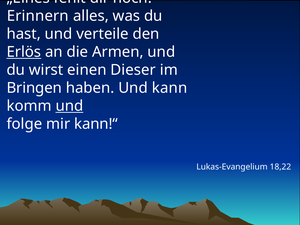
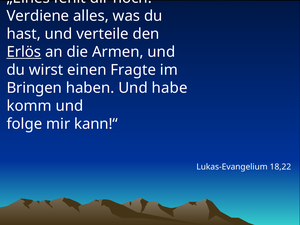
Erinnern: Erinnern -> Verdiene
Dieser: Dieser -> Fragte
kann: kann -> habe
und at (69, 106) underline: present -> none
